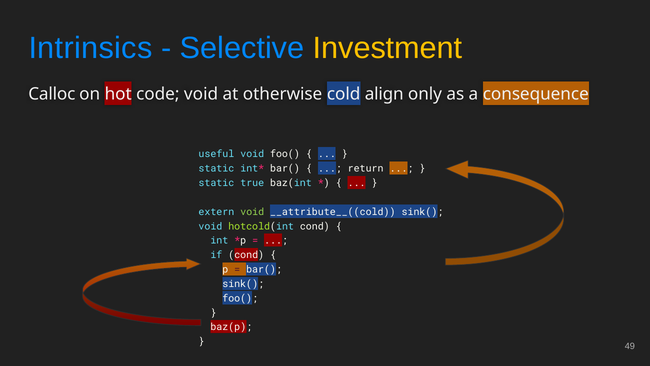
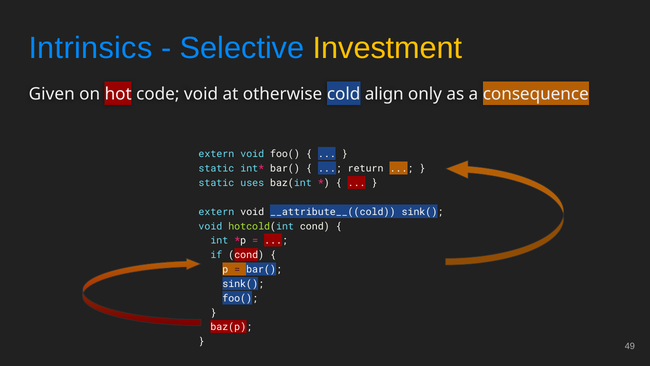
Calloc: Calloc -> Given
useful at (216, 154): useful -> extern
true: true -> uses
void at (252, 212) colour: light green -> white
